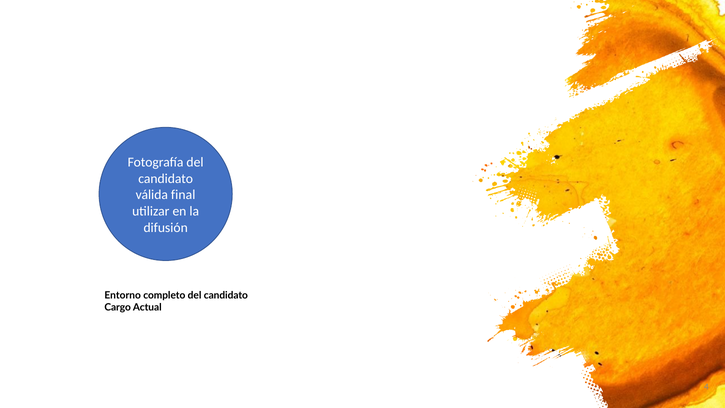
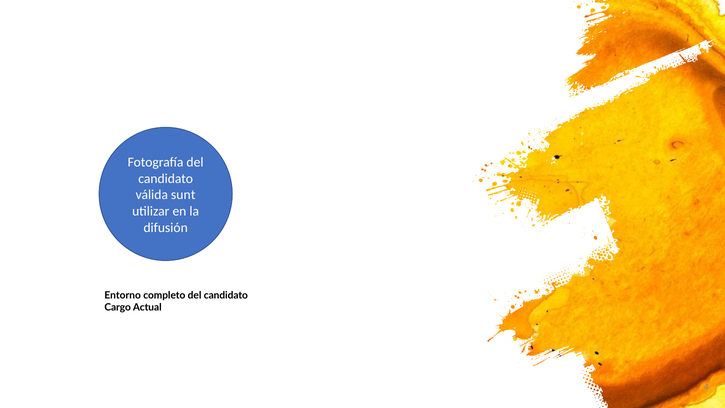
final: final -> sunt
